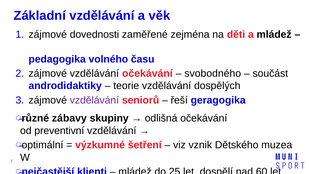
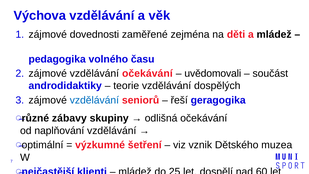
Základní: Základní -> Výchova
svobodného: svobodného -> uvědomovali
vzdělávání at (94, 100) colour: purple -> blue
preventivní: preventivní -> naplňování
